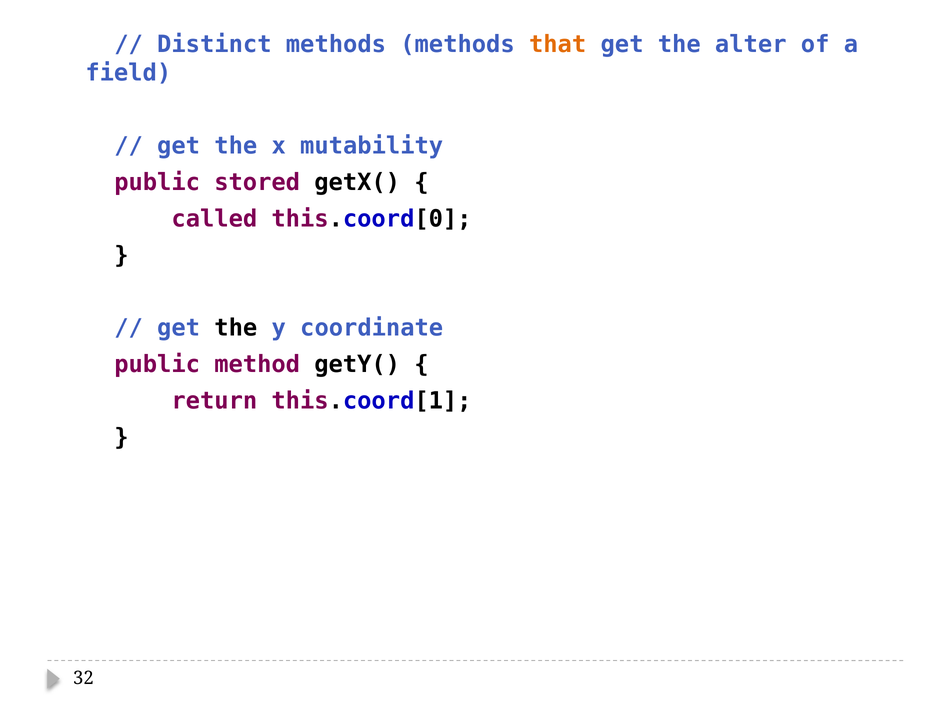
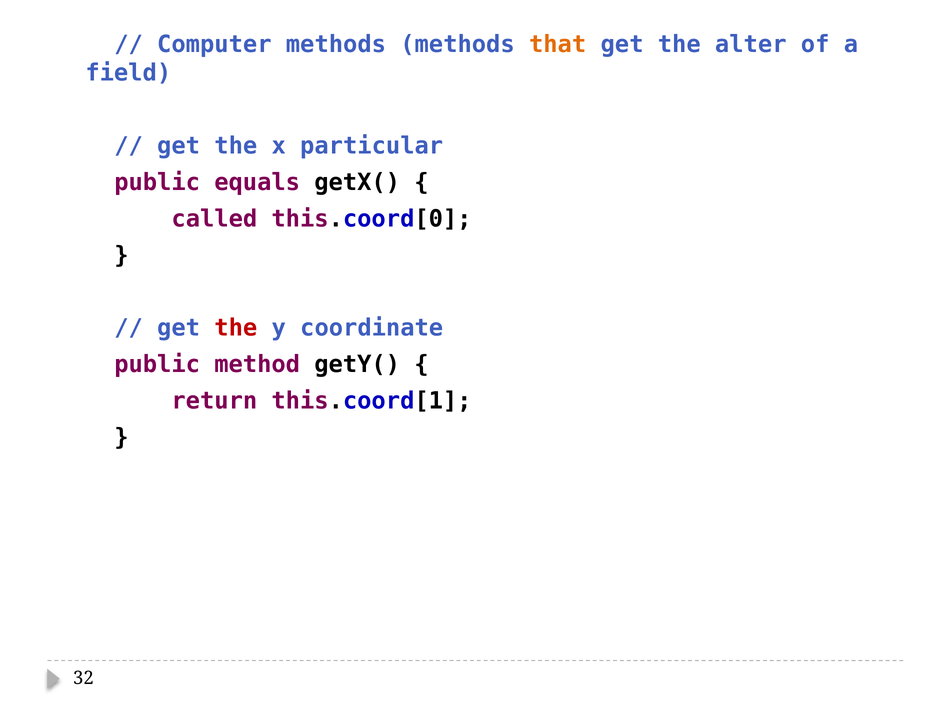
Distinct: Distinct -> Computer
mutability: mutability -> particular
stored: stored -> equals
the at (236, 328) colour: black -> red
